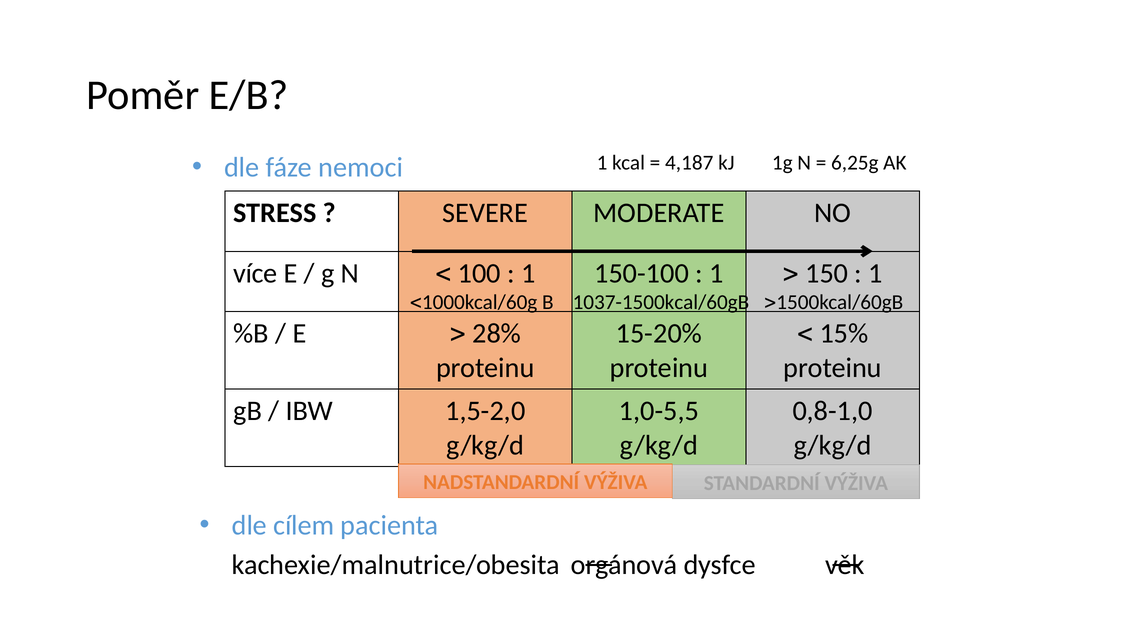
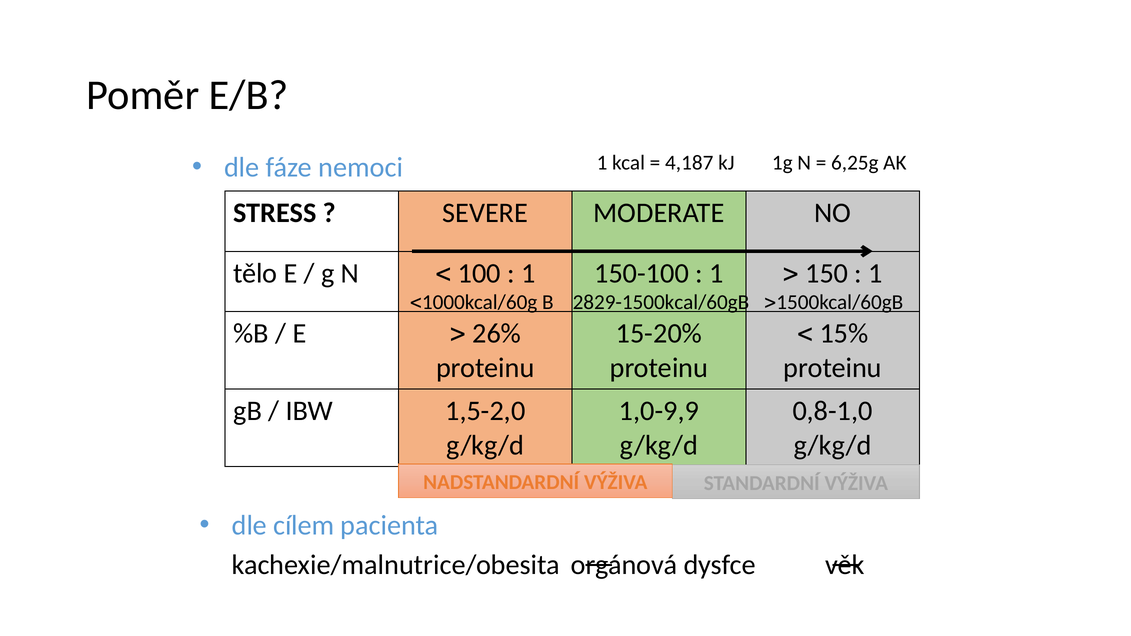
více: více -> tělo
1037-1500kcal/60gB: 1037-1500kcal/60gB -> 2829-1500kcal/60gB
28%: 28% -> 26%
1,0-5,5: 1,0-5,5 -> 1,0-9,9
